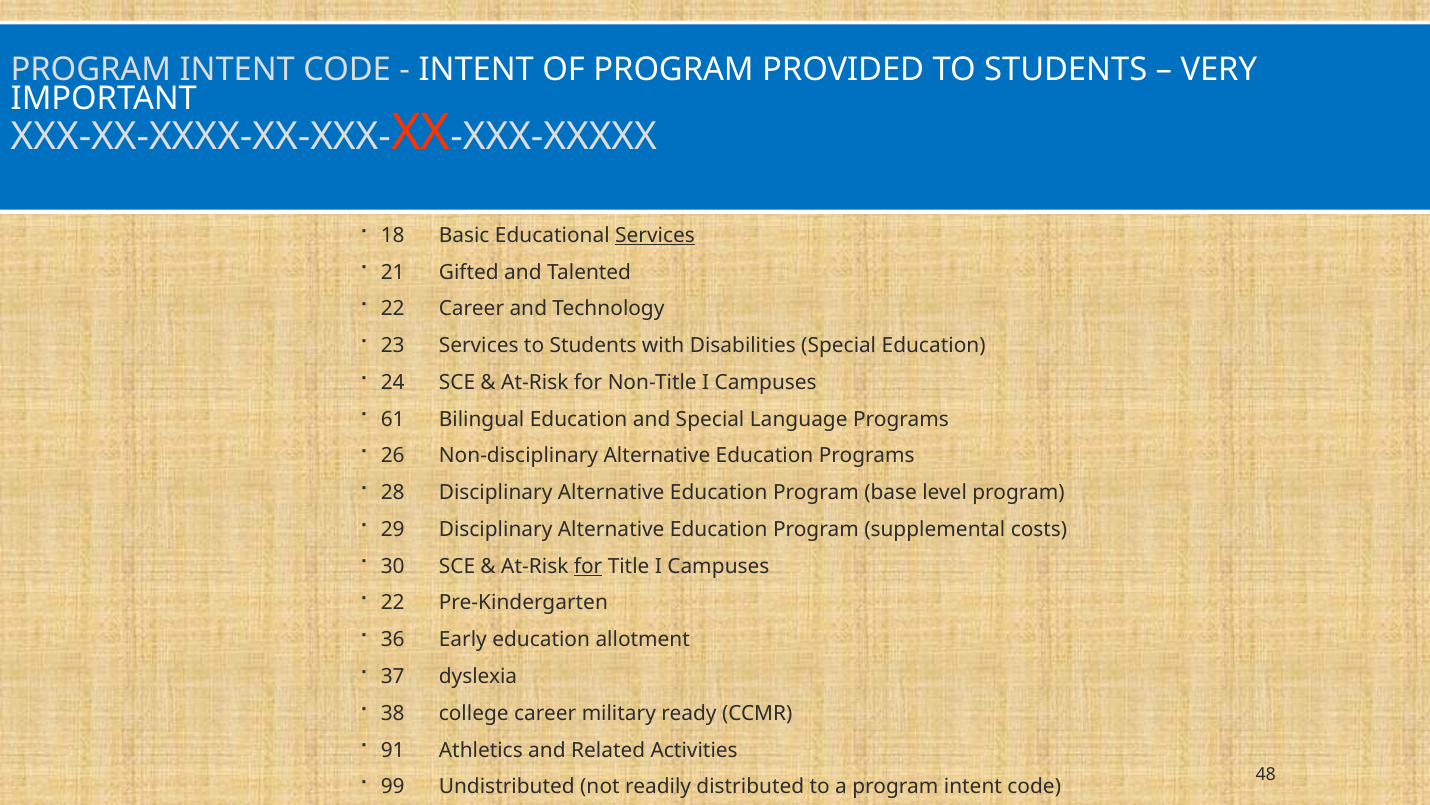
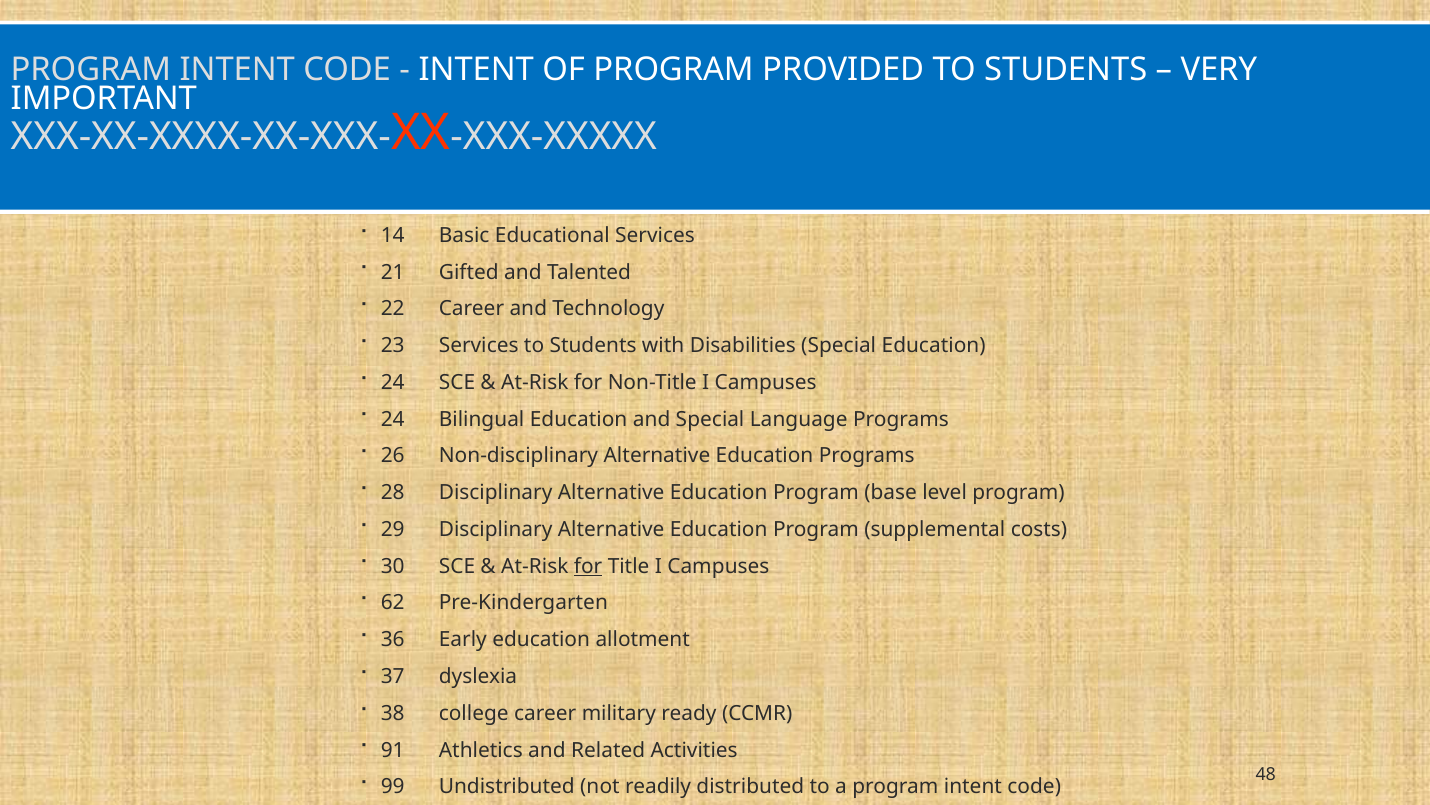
18: 18 -> 14
Services at (655, 235) underline: present -> none
61 at (393, 419): 61 -> 24
22 at (393, 603): 22 -> 62
